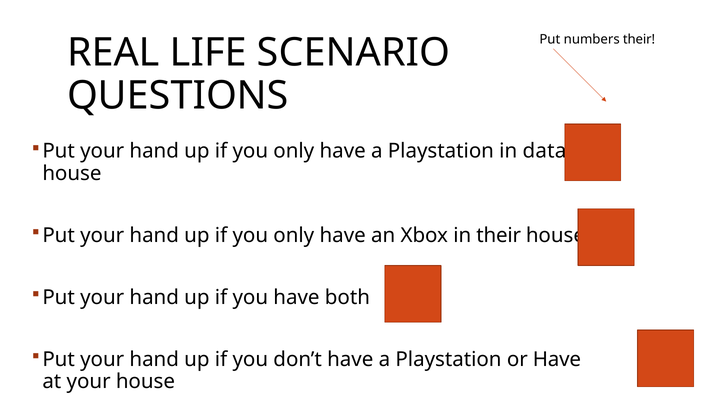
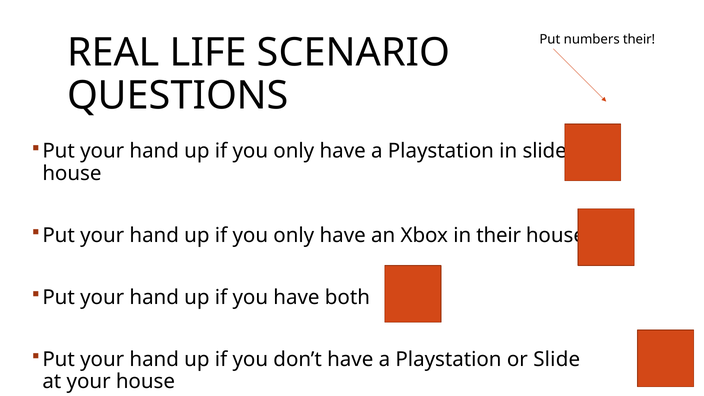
in data: data -> slide
or Have: Have -> Slide
